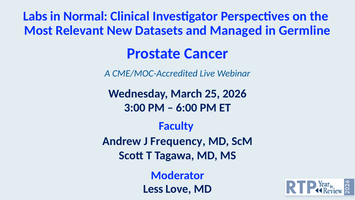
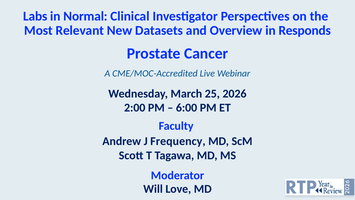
Managed: Managed -> Overview
Germline: Germline -> Responds
3:00: 3:00 -> 2:00
Less: Less -> Will
